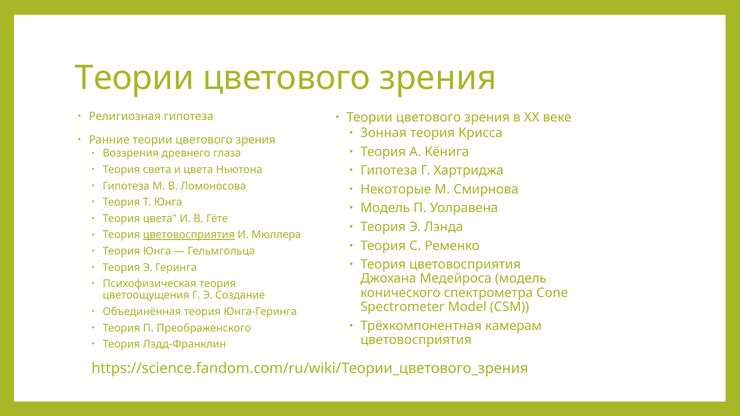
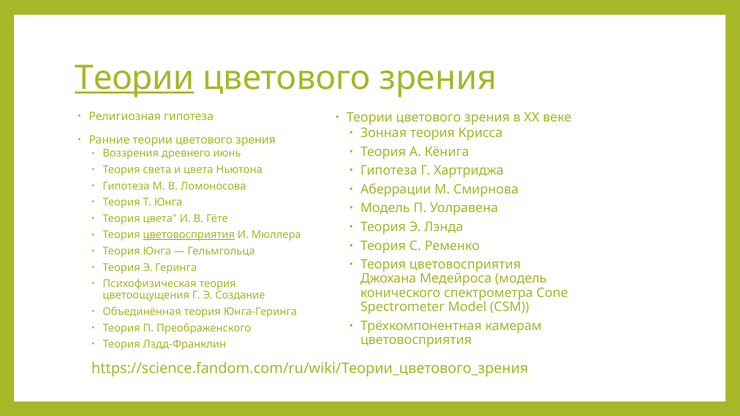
Теории at (135, 78) underline: none -> present
глаза: глаза -> июнь
Некоторые: Некоторые -> Аберрации
